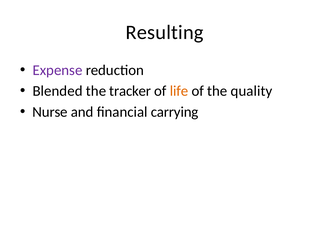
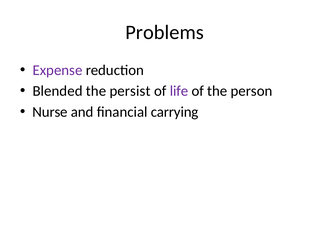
Resulting: Resulting -> Problems
tracker: tracker -> persist
life colour: orange -> purple
quality: quality -> person
